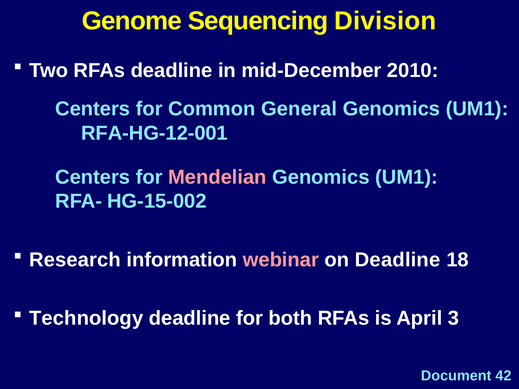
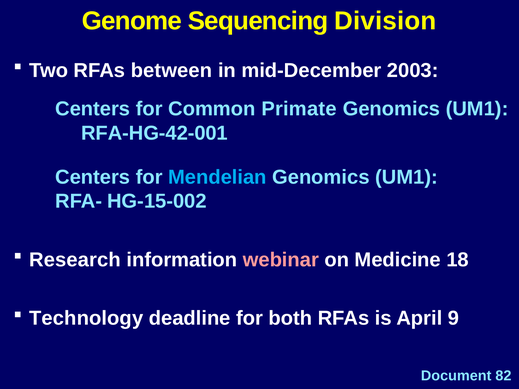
RFAs deadline: deadline -> between
2010: 2010 -> 2003
General: General -> Primate
RFA-HG-12-001: RFA-HG-12-001 -> RFA-HG-42-001
Mendelian colour: pink -> light blue
on Deadline: Deadline -> Medicine
3: 3 -> 9
42: 42 -> 82
